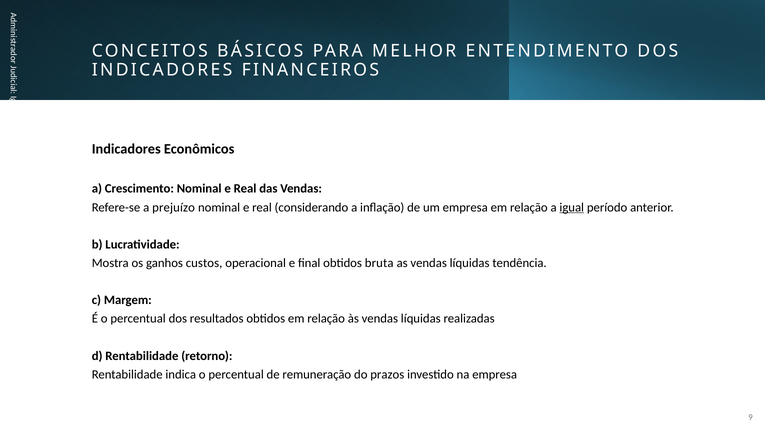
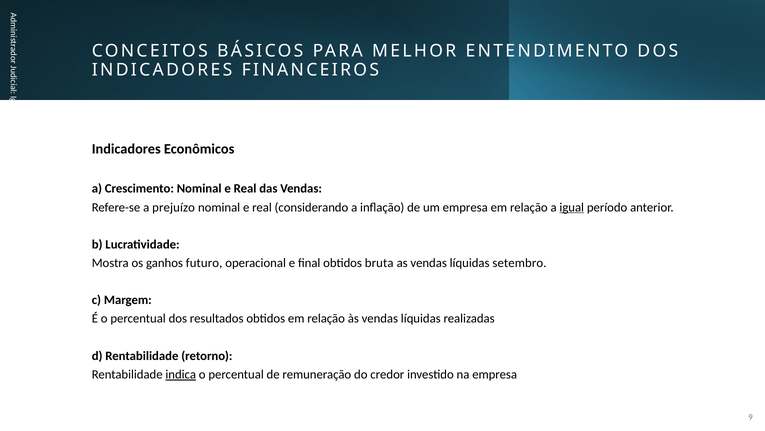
custos: custos -> futuro
tendência: tendência -> setembro
indica underline: none -> present
prazos: prazos -> credor
